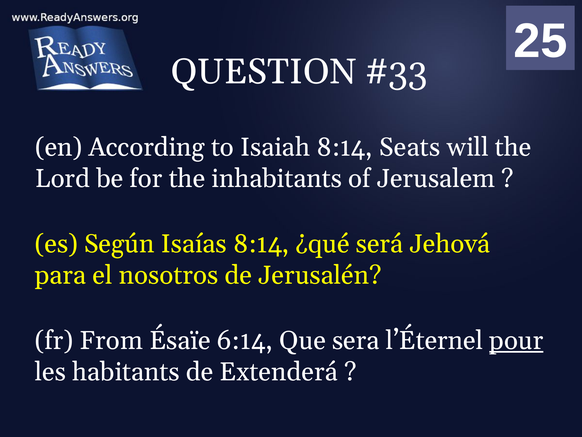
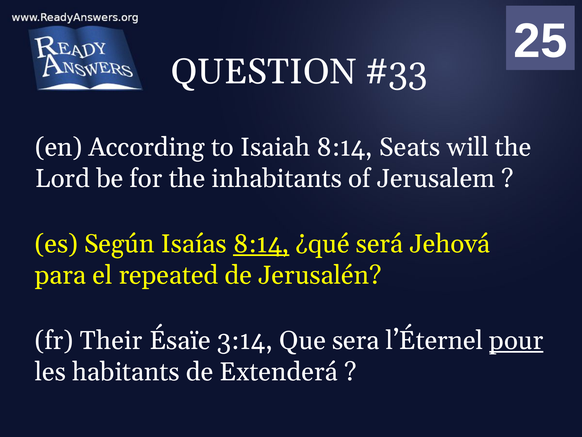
8:14 at (261, 244) underline: none -> present
nosotros: nosotros -> repeated
From: From -> Their
6:14: 6:14 -> 3:14
